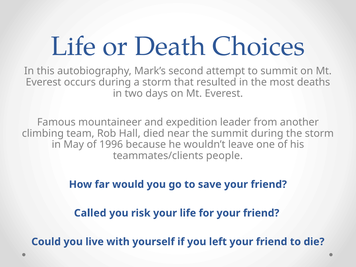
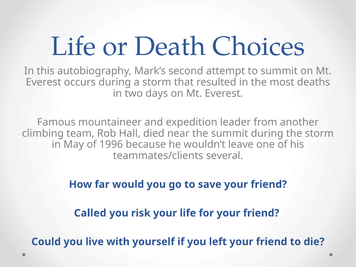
people: people -> several
